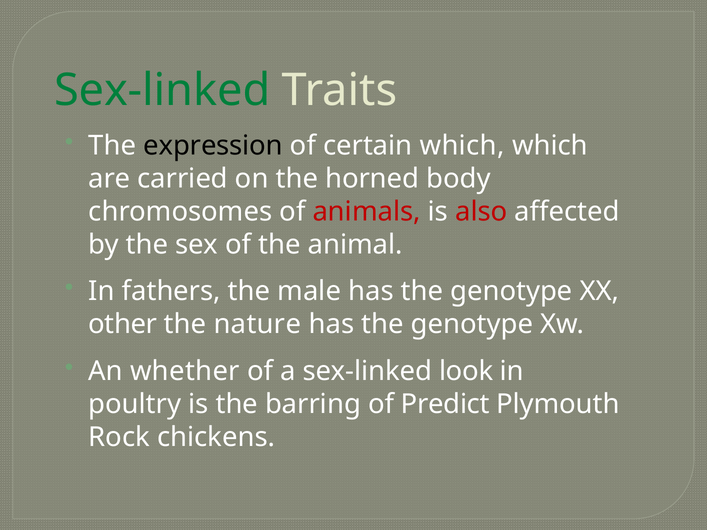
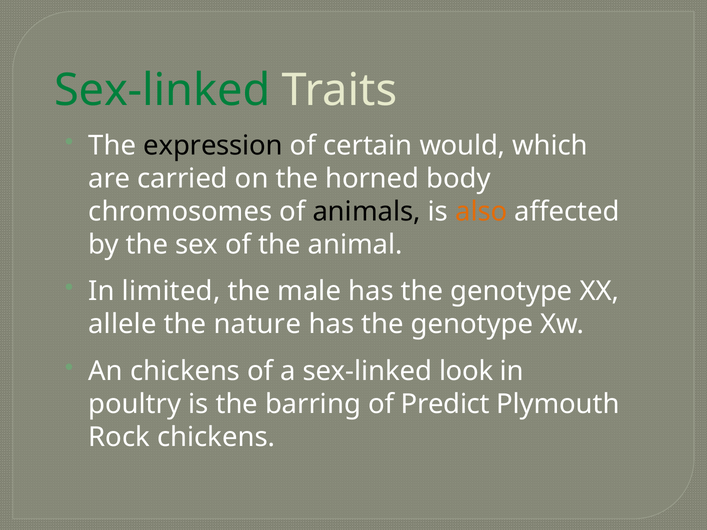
certain which: which -> would
animals colour: red -> black
also colour: red -> orange
fathers: fathers -> limited
other: other -> allele
An whether: whether -> chickens
